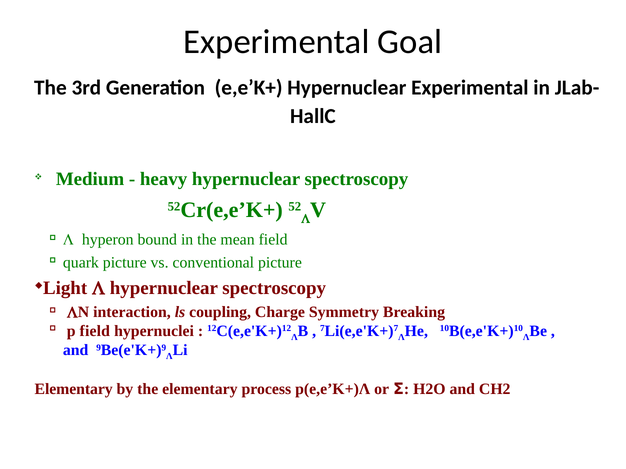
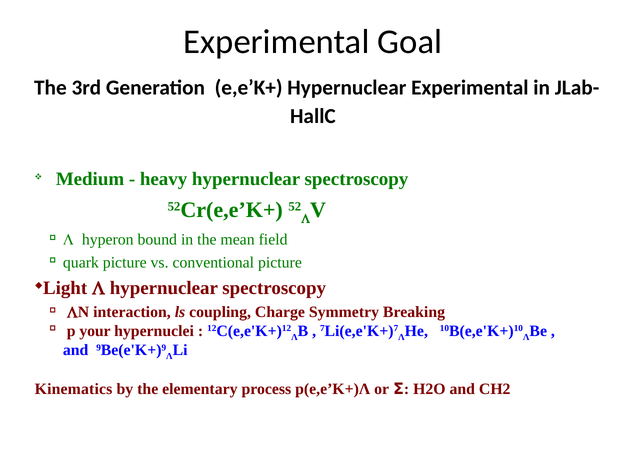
p field: field -> your
Elementary at (74, 389): Elementary -> Kinematics
